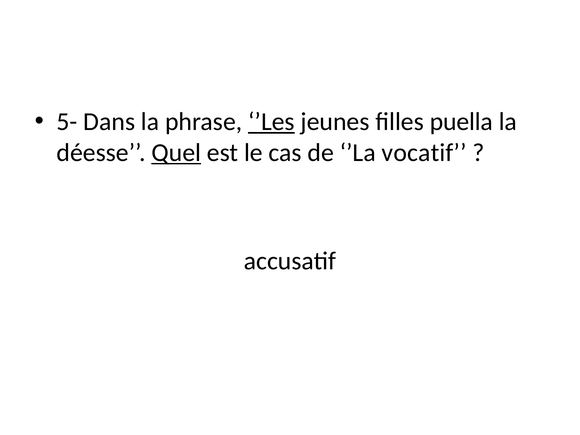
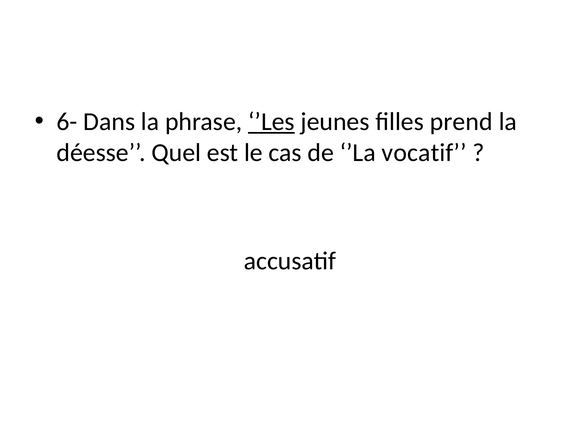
5-: 5- -> 6-
puella: puella -> prend
Quel underline: present -> none
